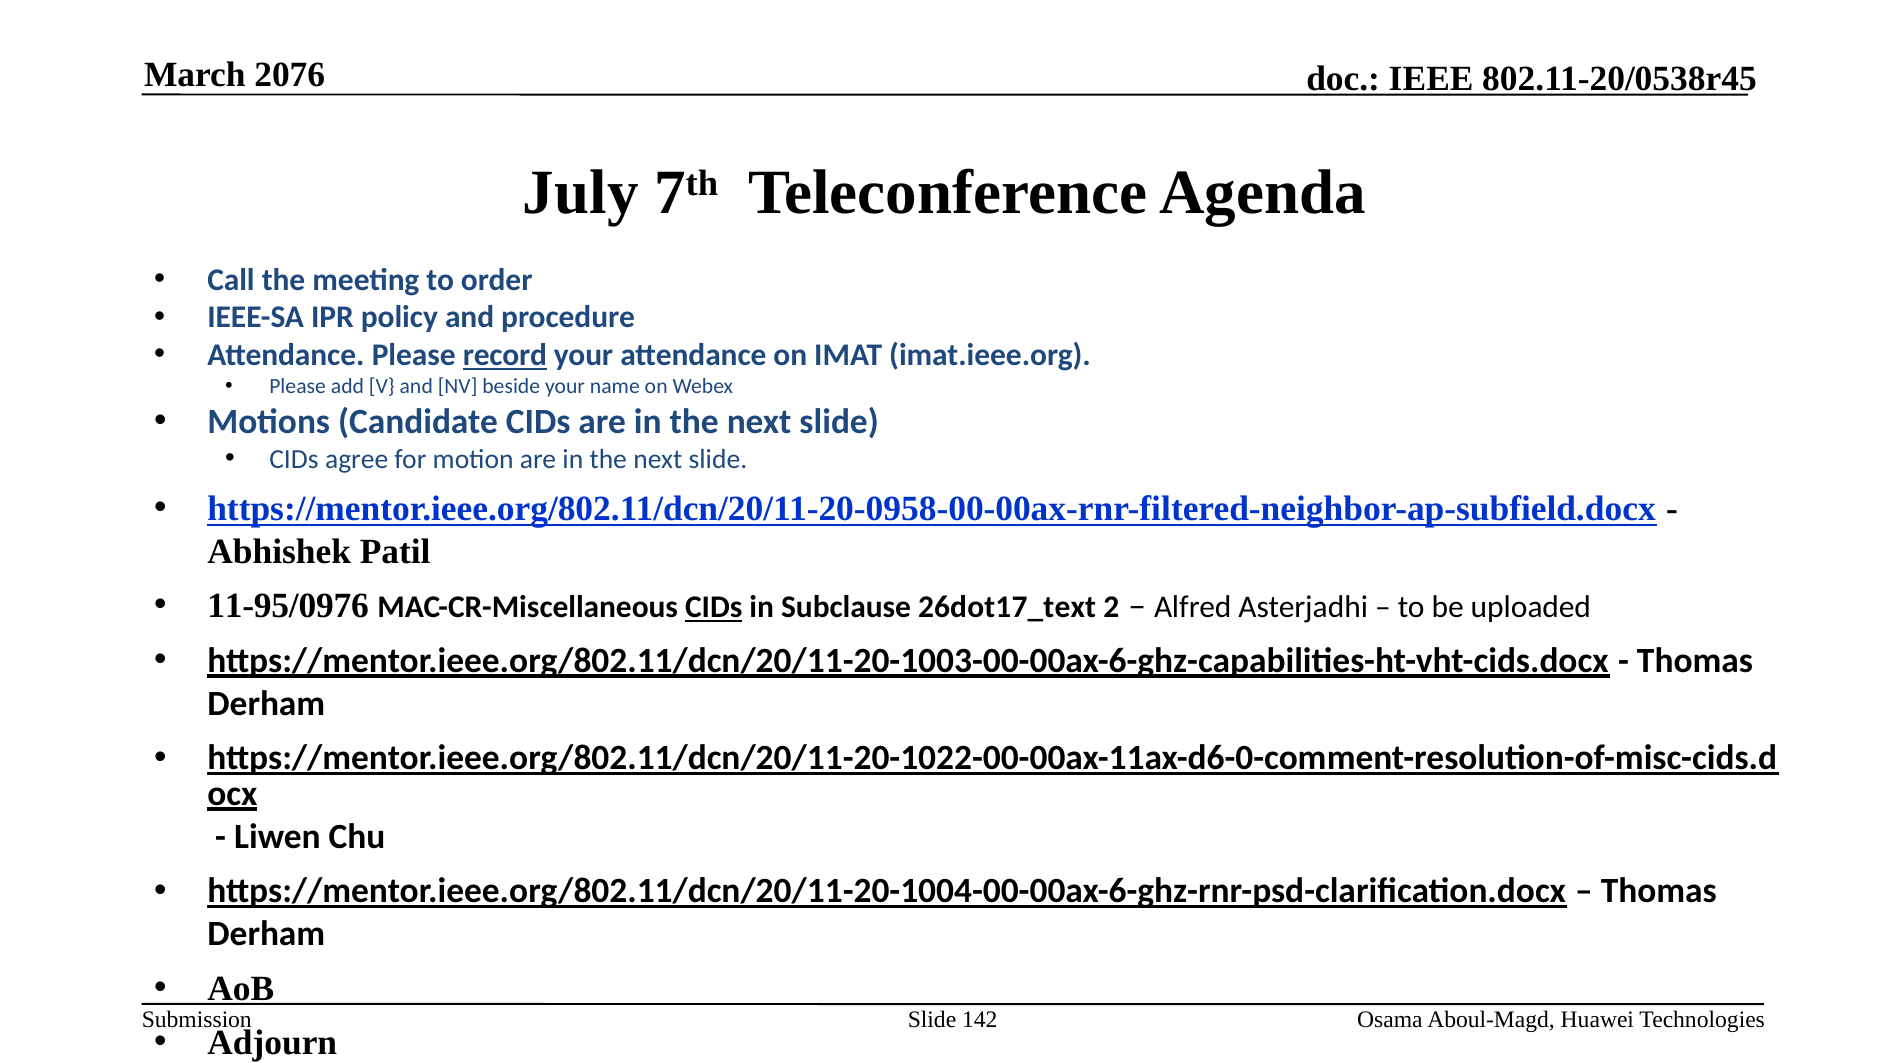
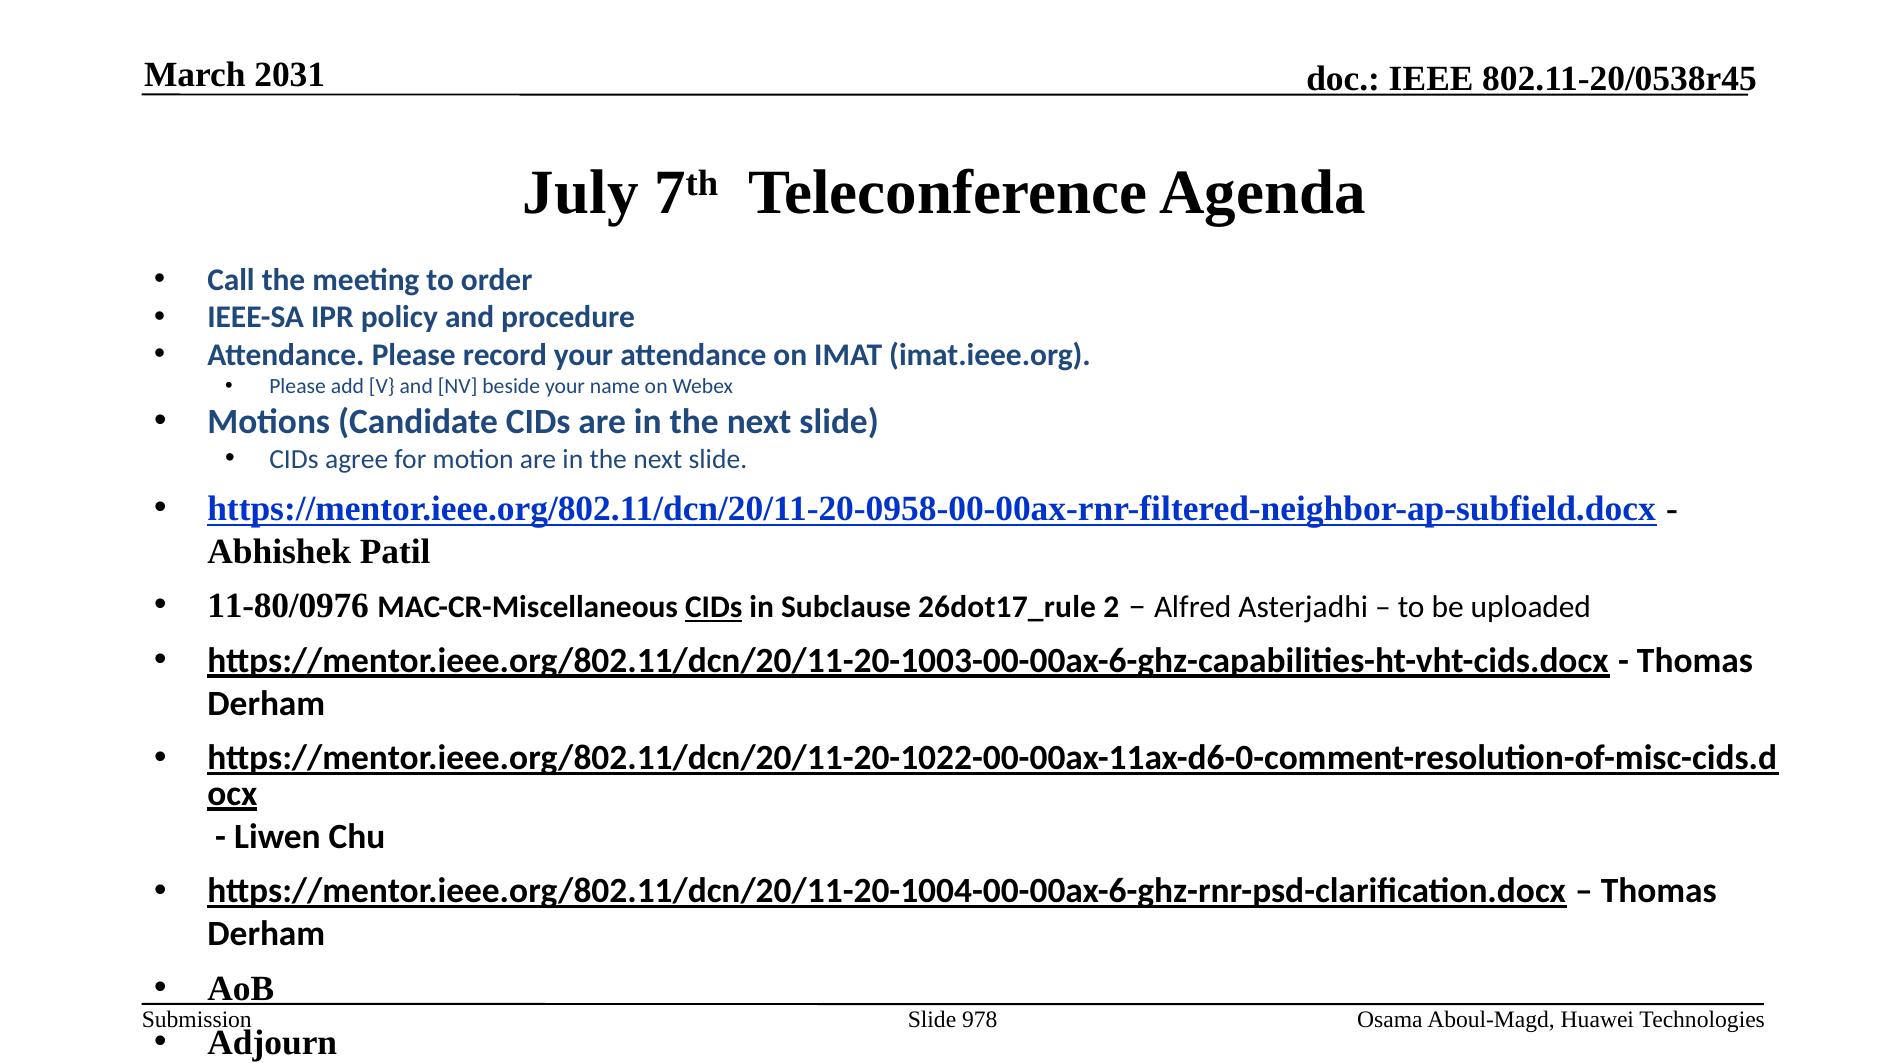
2076: 2076 -> 2031
record underline: present -> none
11-95/0976: 11-95/0976 -> 11-80/0976
26dot17_text: 26dot17_text -> 26dot17_rule
142: 142 -> 978
